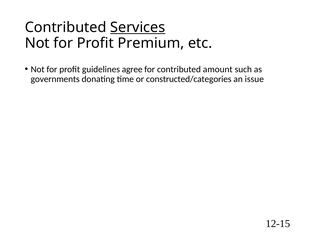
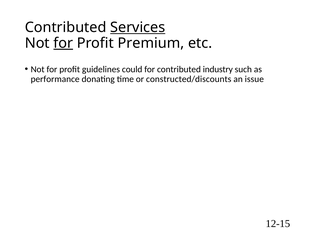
for at (63, 43) underline: none -> present
agree: agree -> could
amount: amount -> industry
governments: governments -> performance
constructed/categories: constructed/categories -> constructed/discounts
